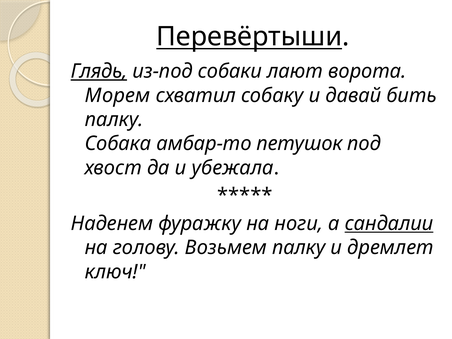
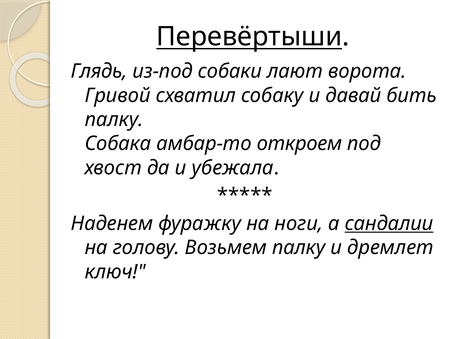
Глядь underline: present -> none
Морем: Морем -> Гривой
петушок: петушок -> откроем
